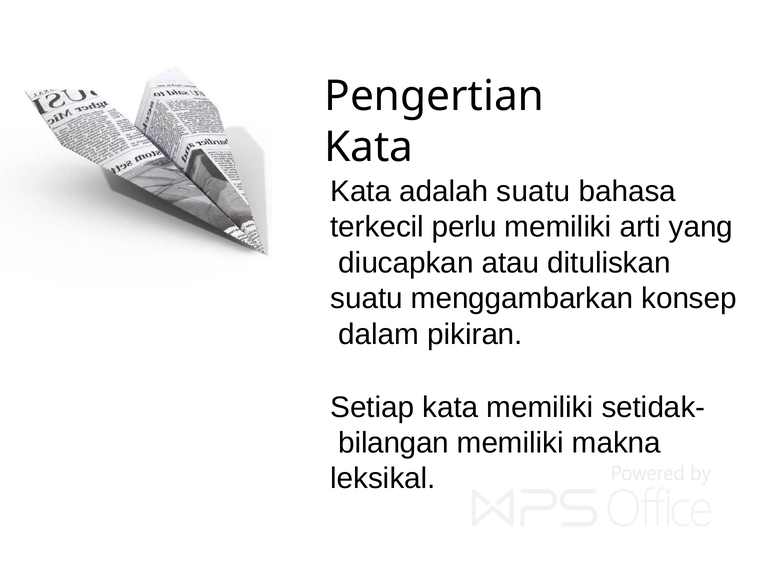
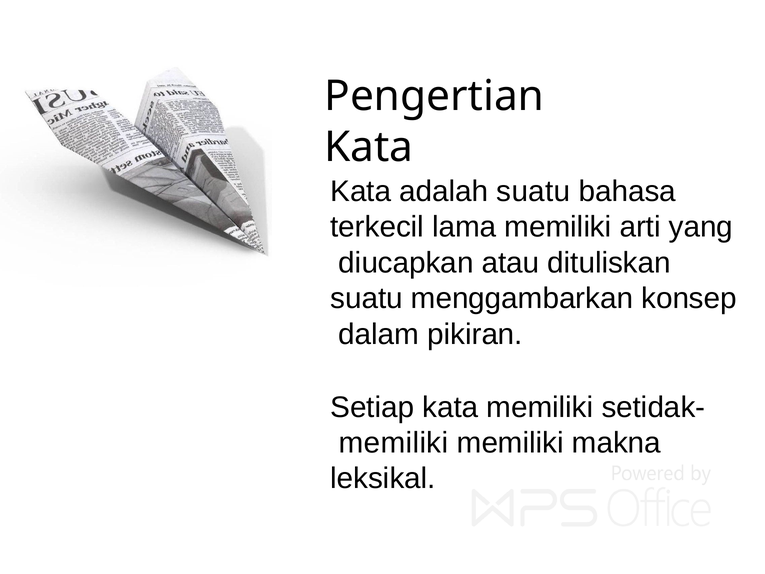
perlu: perlu -> lama
bilangan at (394, 443): bilangan -> memiliki
